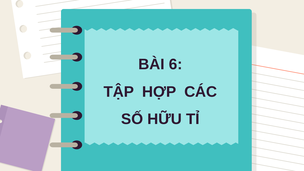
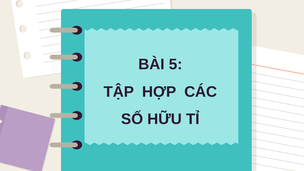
6: 6 -> 5
